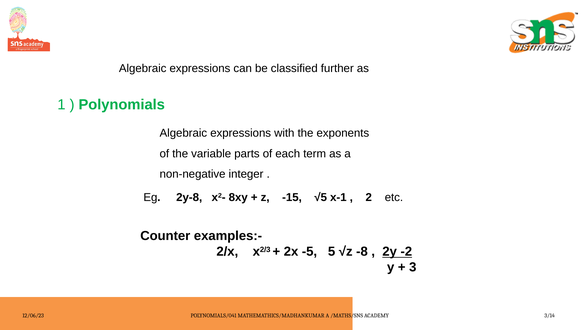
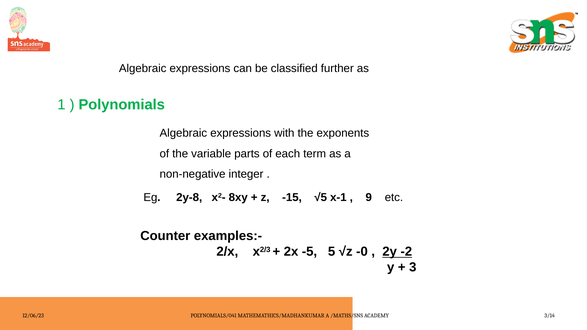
2: 2 -> 9
-8: -8 -> -0
